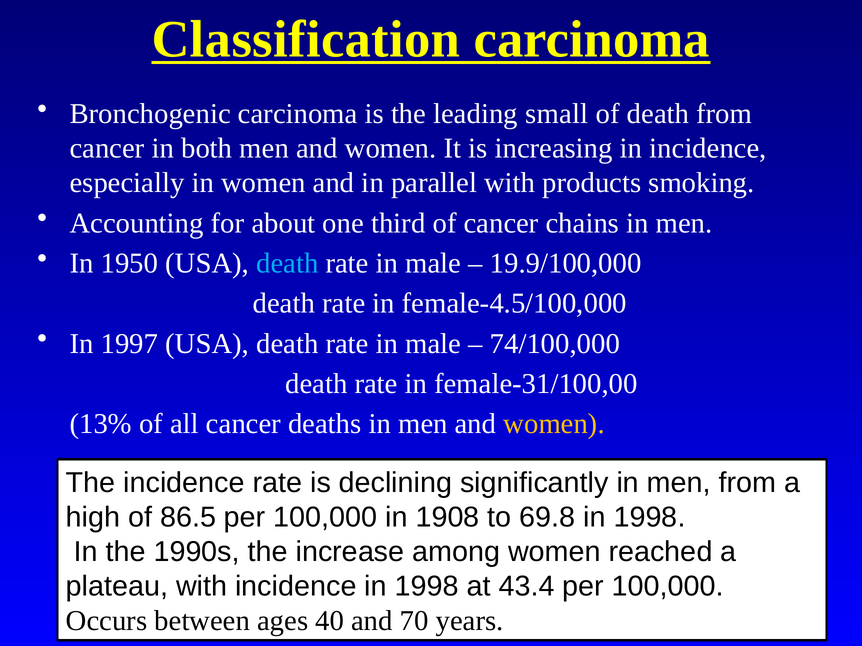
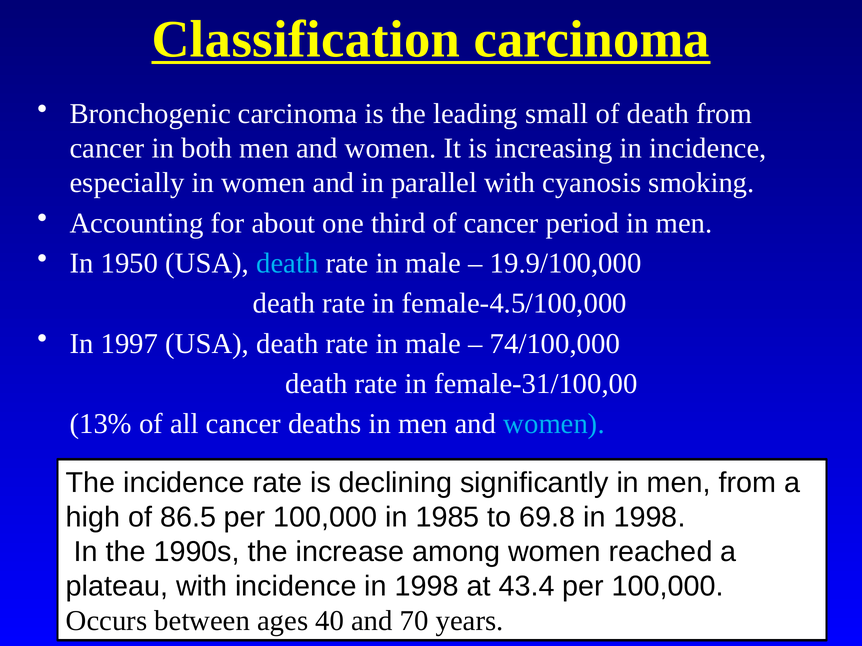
products: products -> cyanosis
chains: chains -> period
women at (554, 424) colour: yellow -> light blue
1908: 1908 -> 1985
